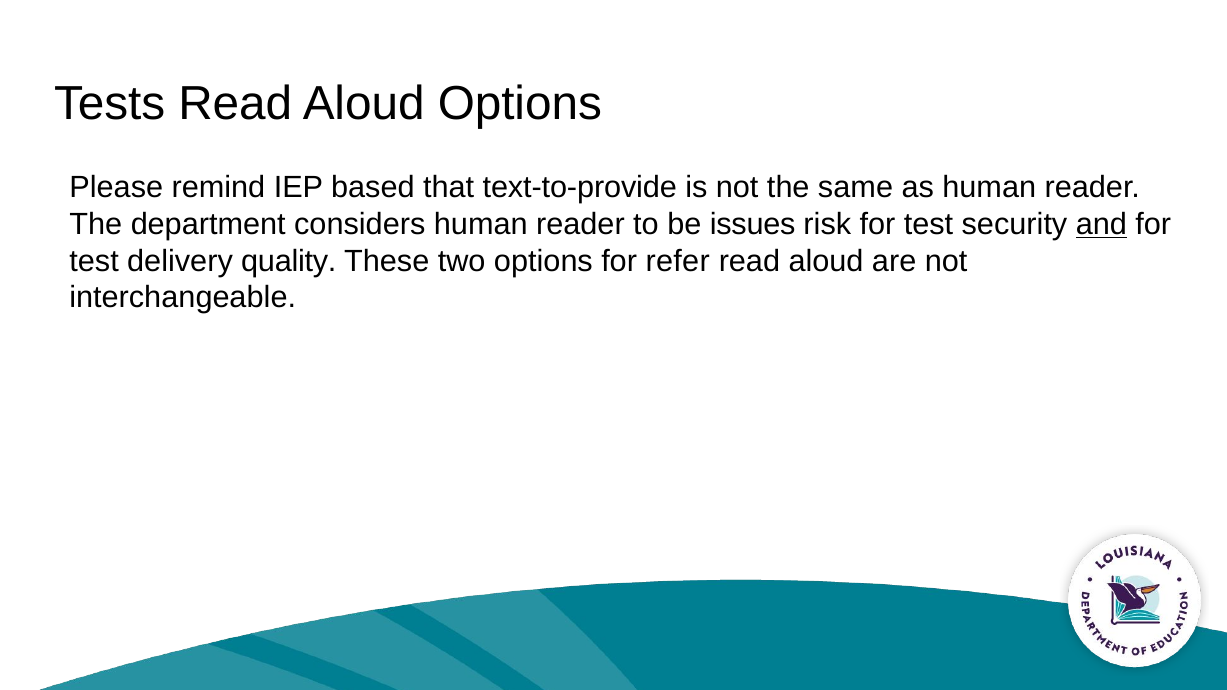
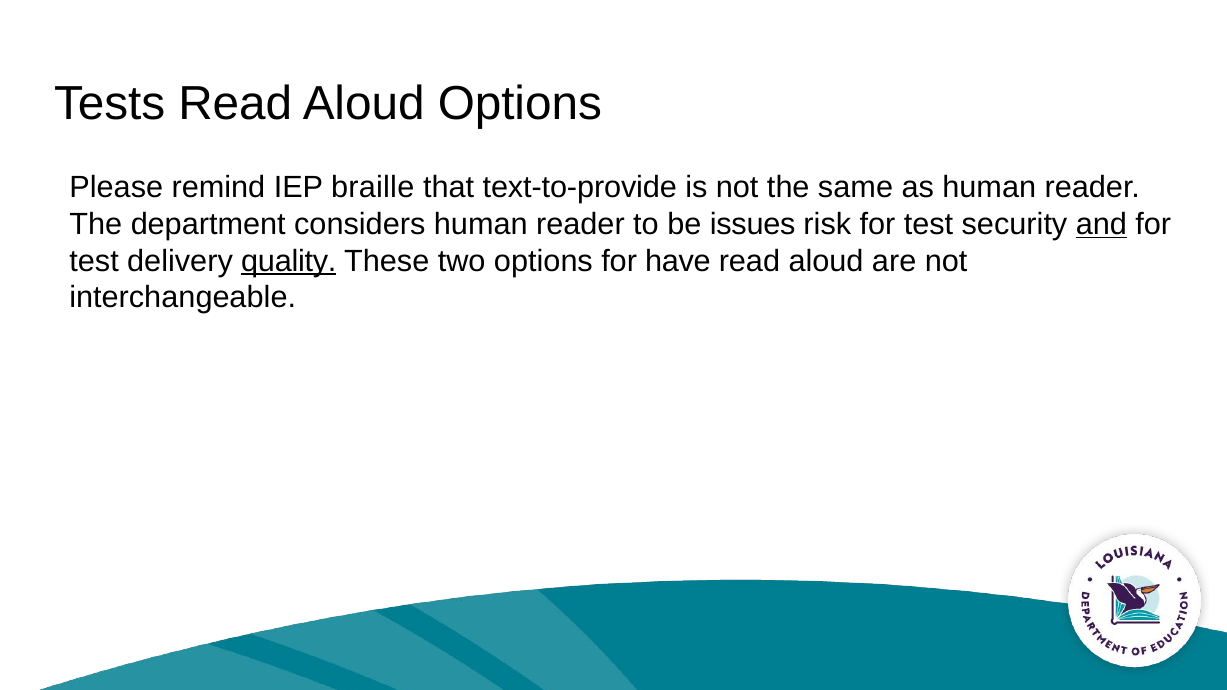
based: based -> braille
quality underline: none -> present
refer: refer -> have
